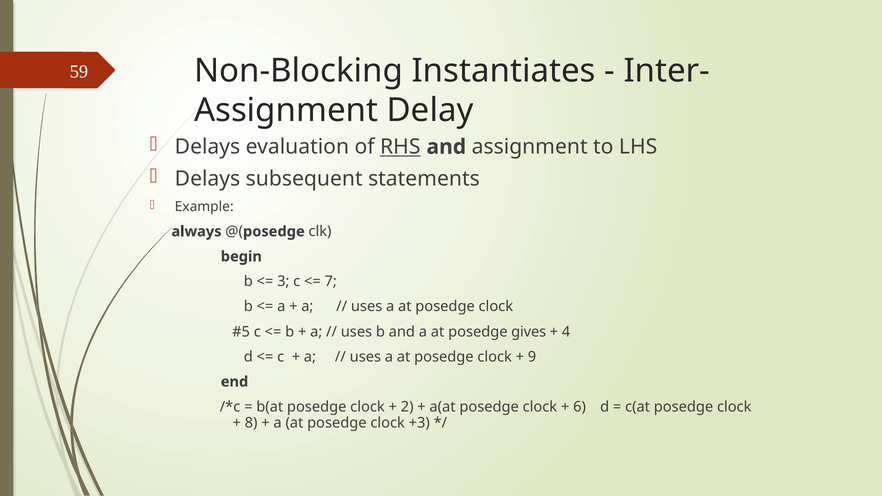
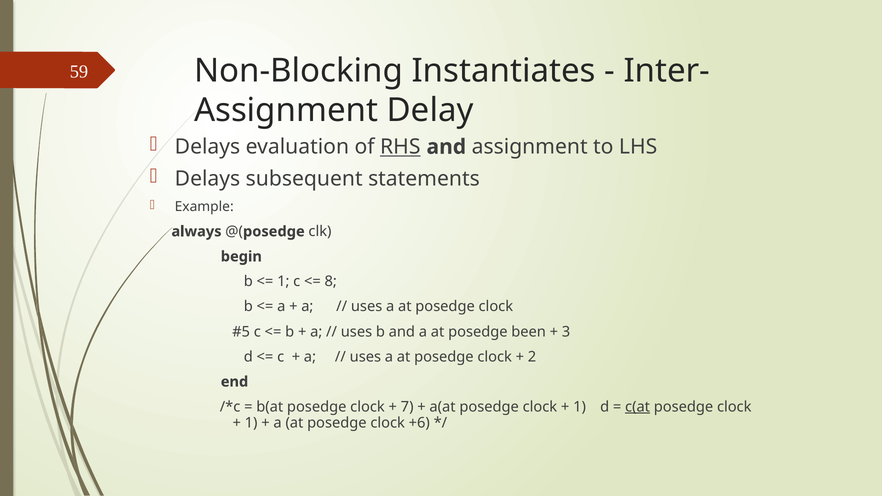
3 at (283, 282): 3 -> 1
7: 7 -> 8
gives: gives -> been
4: 4 -> 3
9: 9 -> 2
2: 2 -> 7
6 at (580, 407): 6 -> 1
c(at underline: none -> present
8 at (251, 423): 8 -> 1
+3: +3 -> +6
